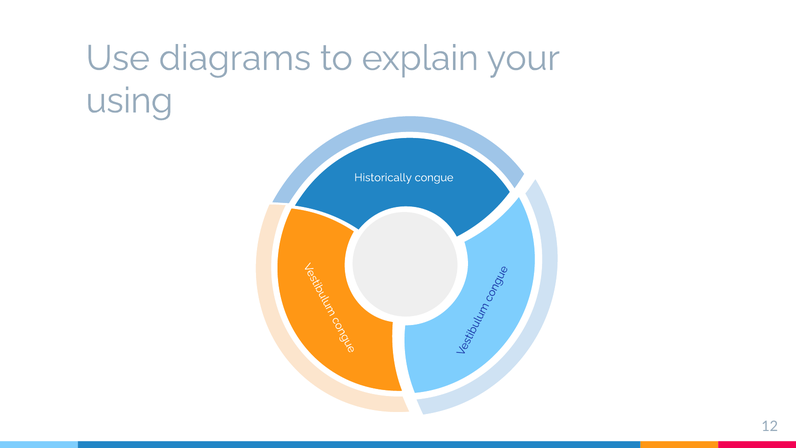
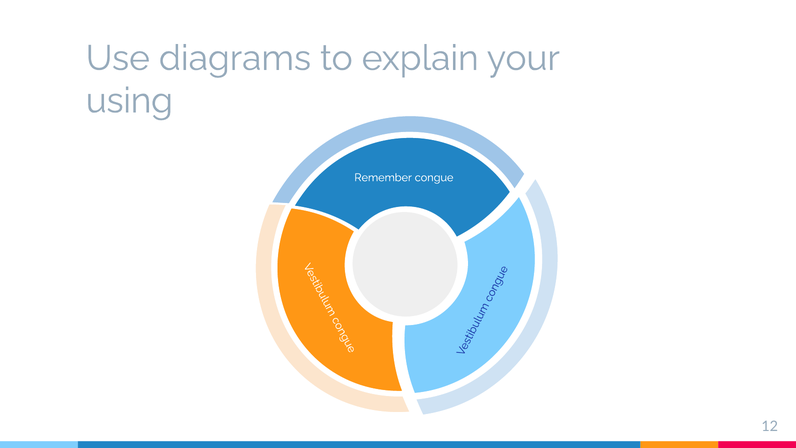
Historically: Historically -> Remember
